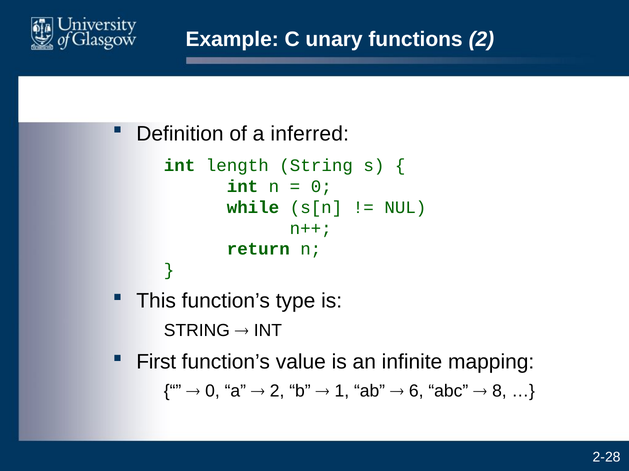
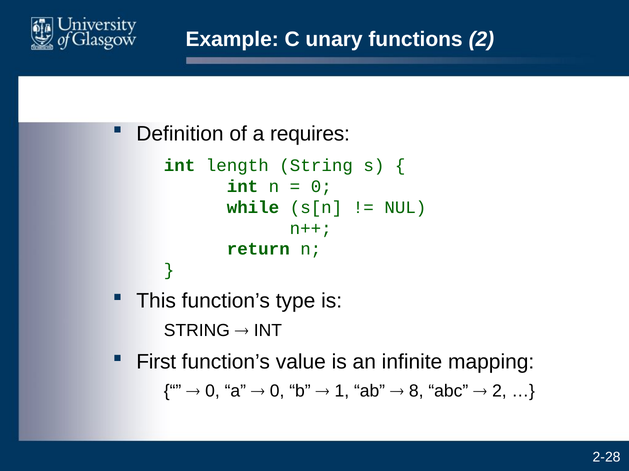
inferred: inferred -> requires
2 at (277, 392): 2 -> 0
6: 6 -> 8
8 at (499, 392): 8 -> 2
